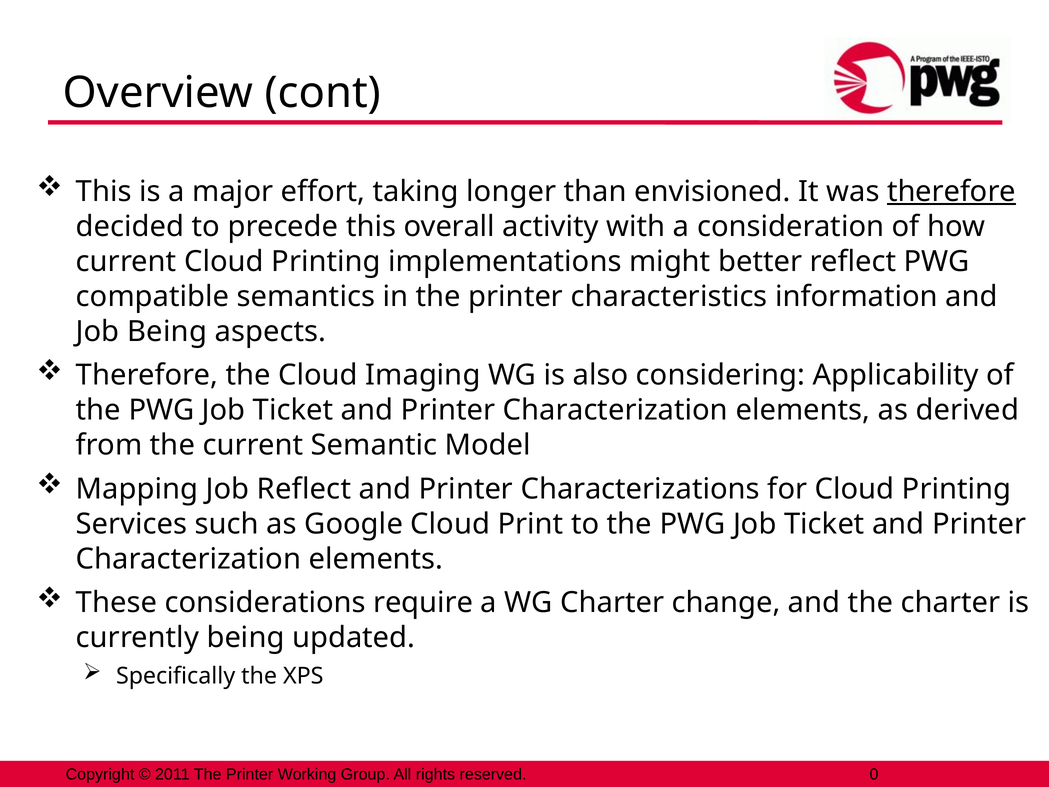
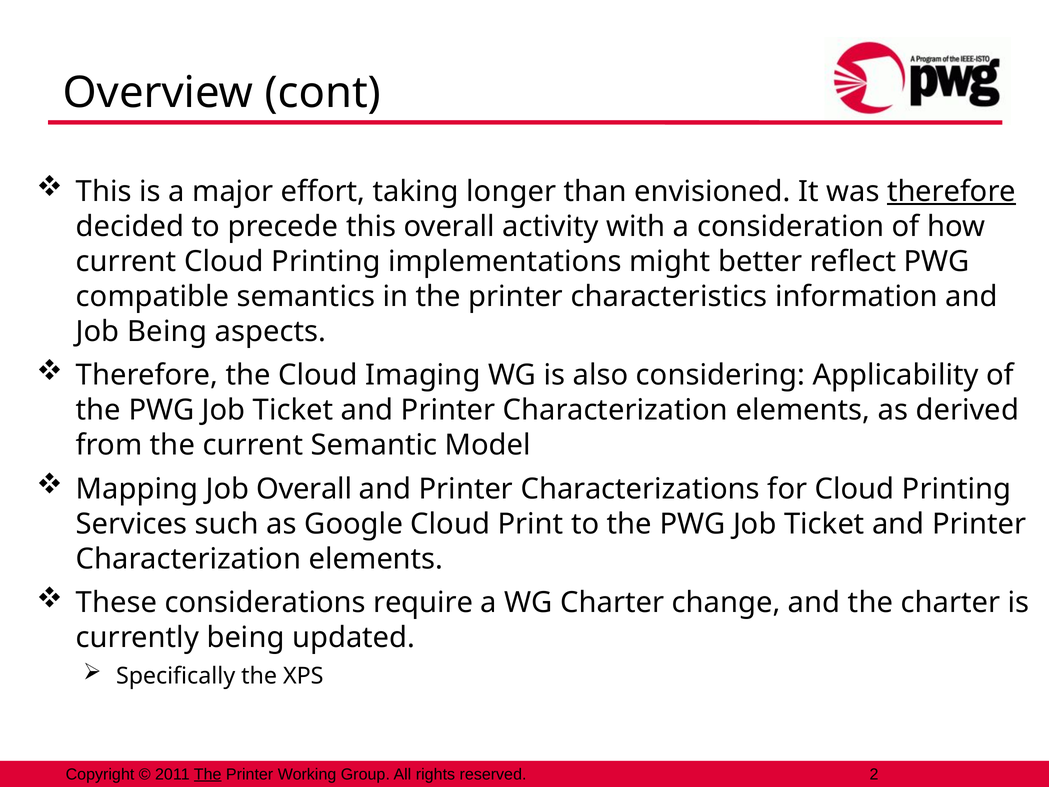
Job Reflect: Reflect -> Overall
The at (208, 774) underline: none -> present
0: 0 -> 2
